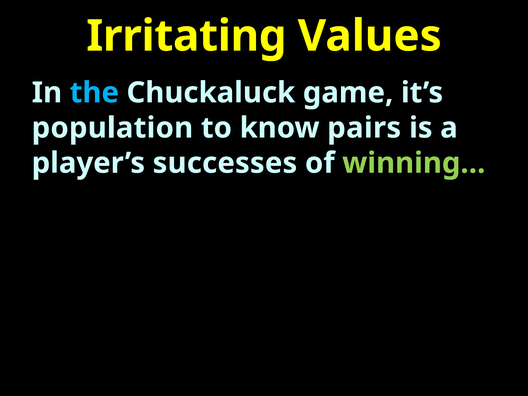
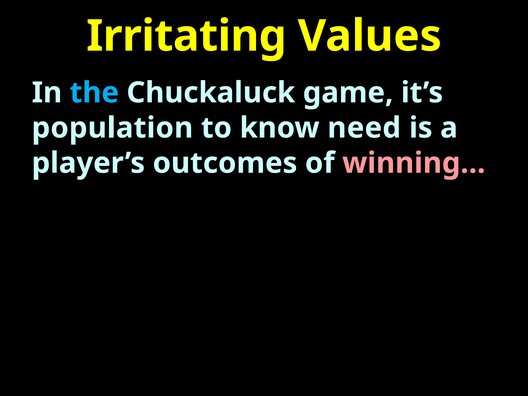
pairs: pairs -> need
successes: successes -> outcomes
winning… colour: light green -> pink
